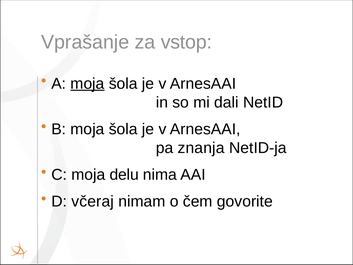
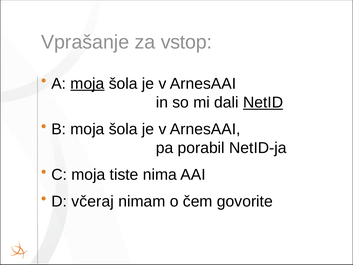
NetID underline: none -> present
znanja: znanja -> porabil
delu: delu -> tiste
